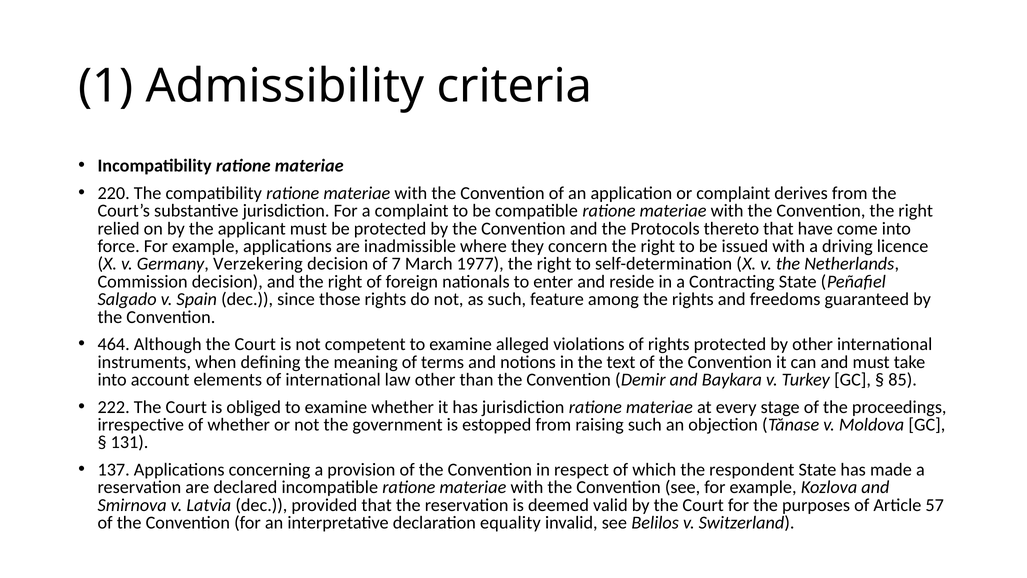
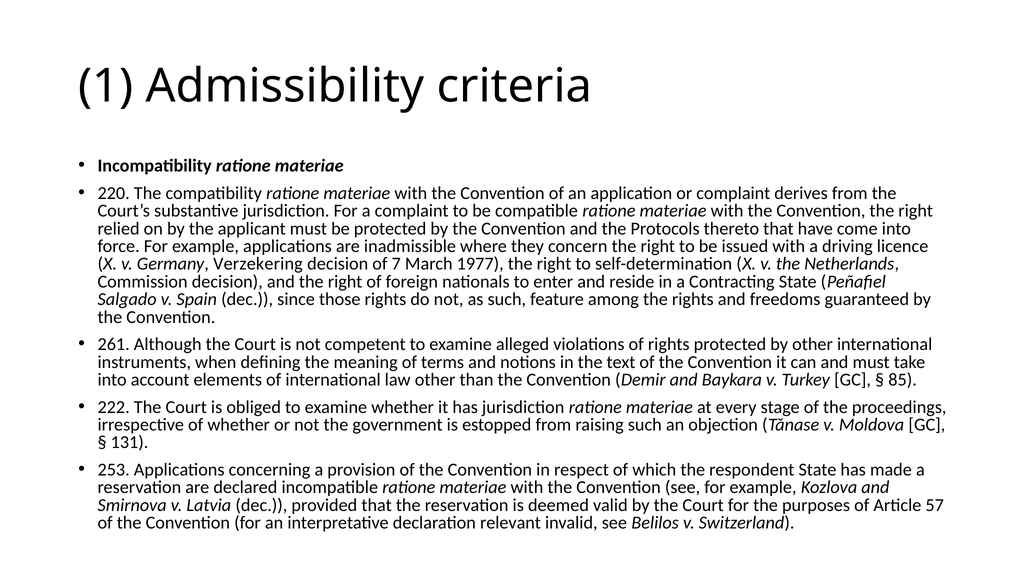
464: 464 -> 261
137: 137 -> 253
equality: equality -> relevant
